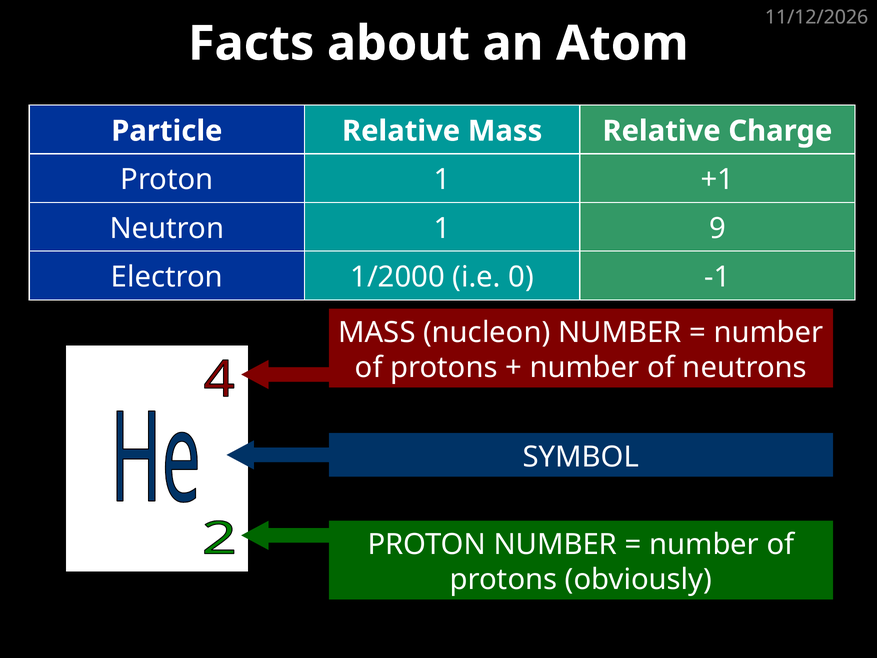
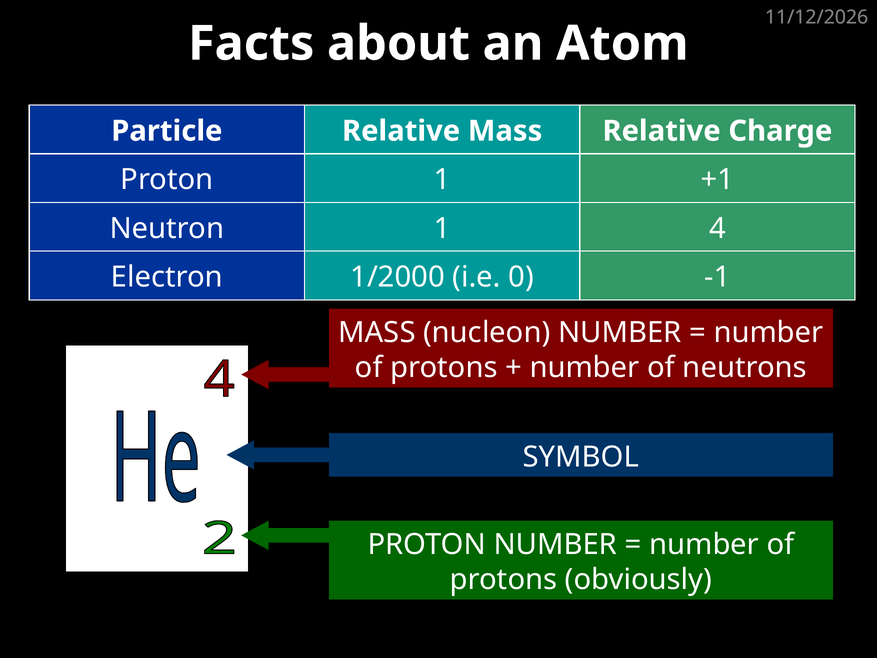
9: 9 -> 4
